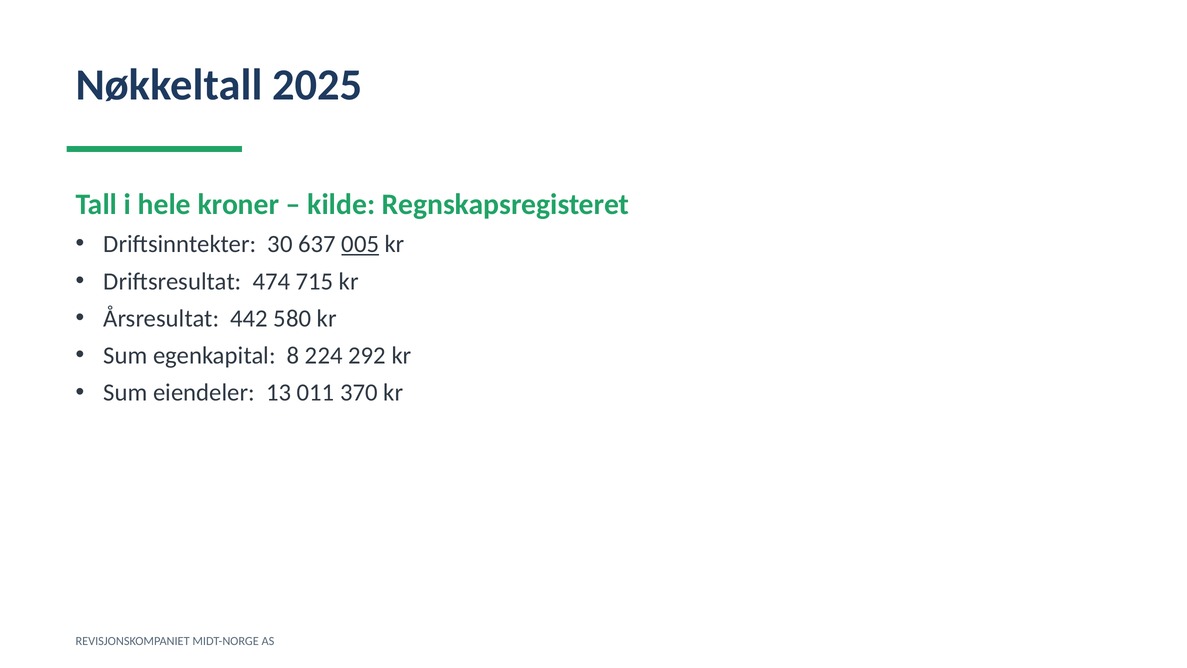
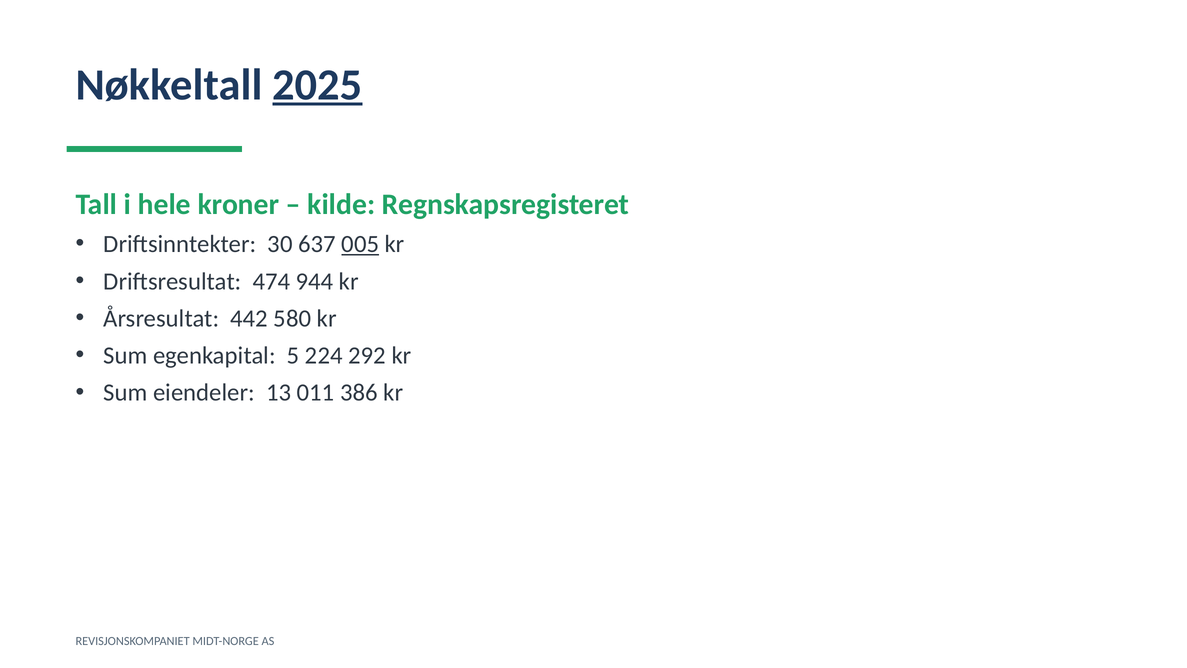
2025 underline: none -> present
715: 715 -> 944
8: 8 -> 5
370: 370 -> 386
